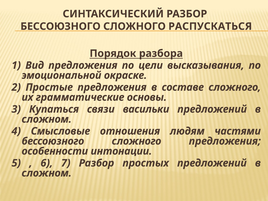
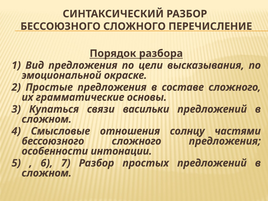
РАСПУСКАТЬСЯ: РАСПУСКАТЬСЯ -> ПЕРЕЧИСЛЕНИЕ
людям: людям -> солнцу
